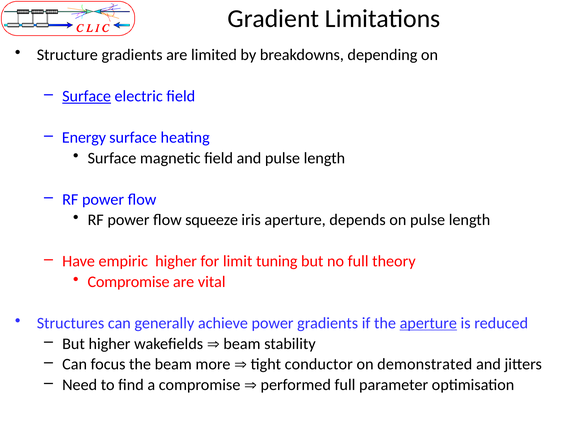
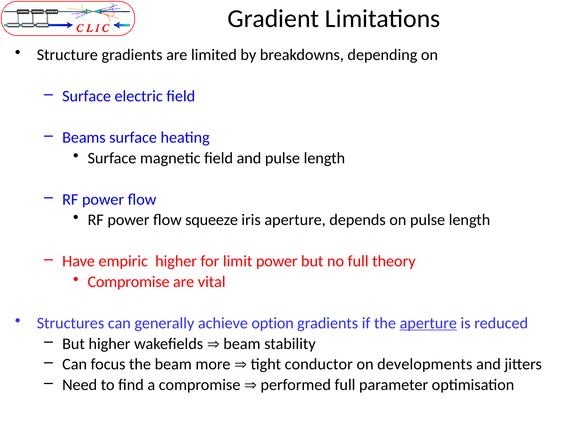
Surface at (87, 96) underline: present -> none
Energy: Energy -> Beams
limit tuning: tuning -> power
achieve power: power -> option
demonstrated: demonstrated -> developments
